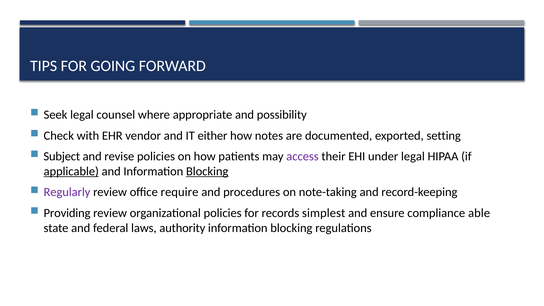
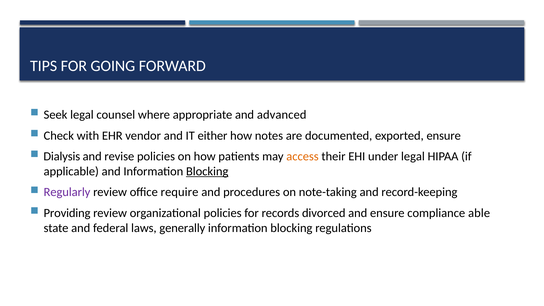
possibility: possibility -> advanced
exported setting: setting -> ensure
Subject: Subject -> Dialysis
access colour: purple -> orange
applicable underline: present -> none
simplest: simplest -> divorced
authority: authority -> generally
